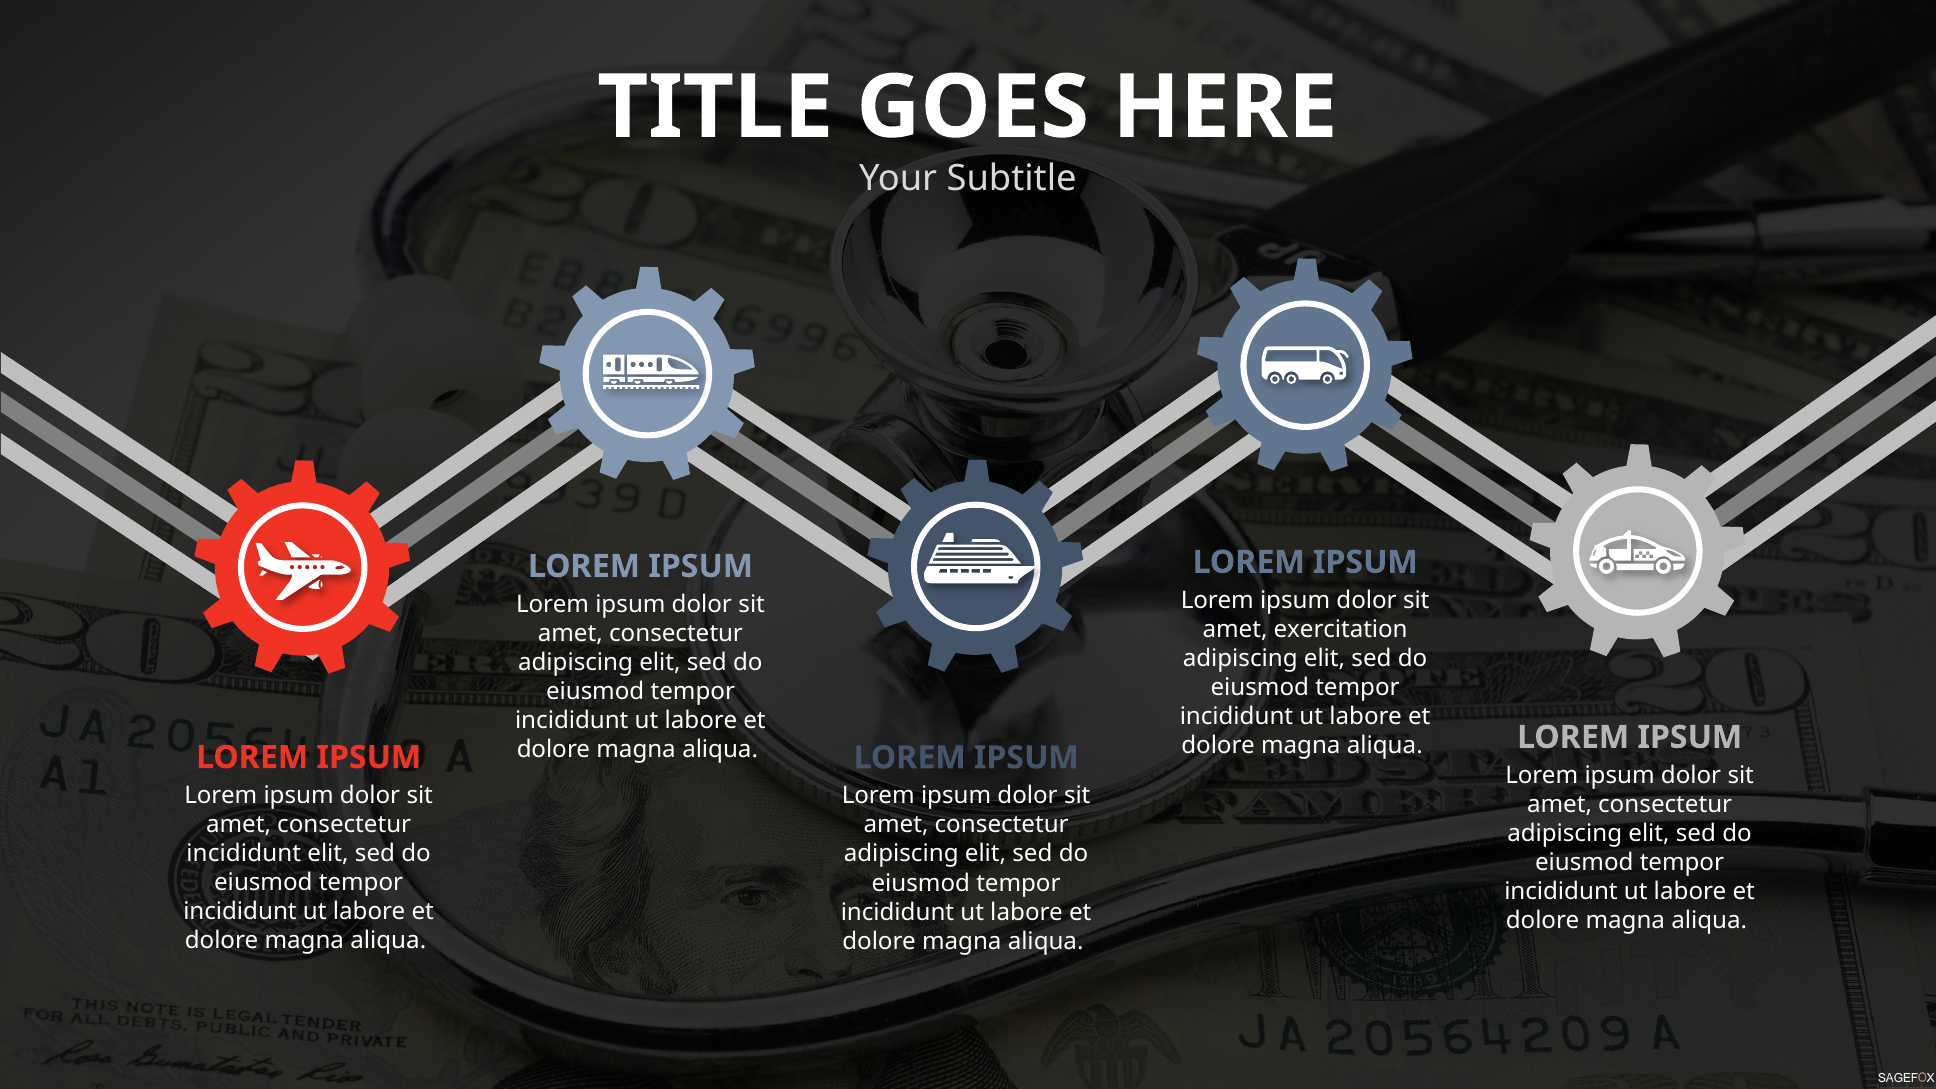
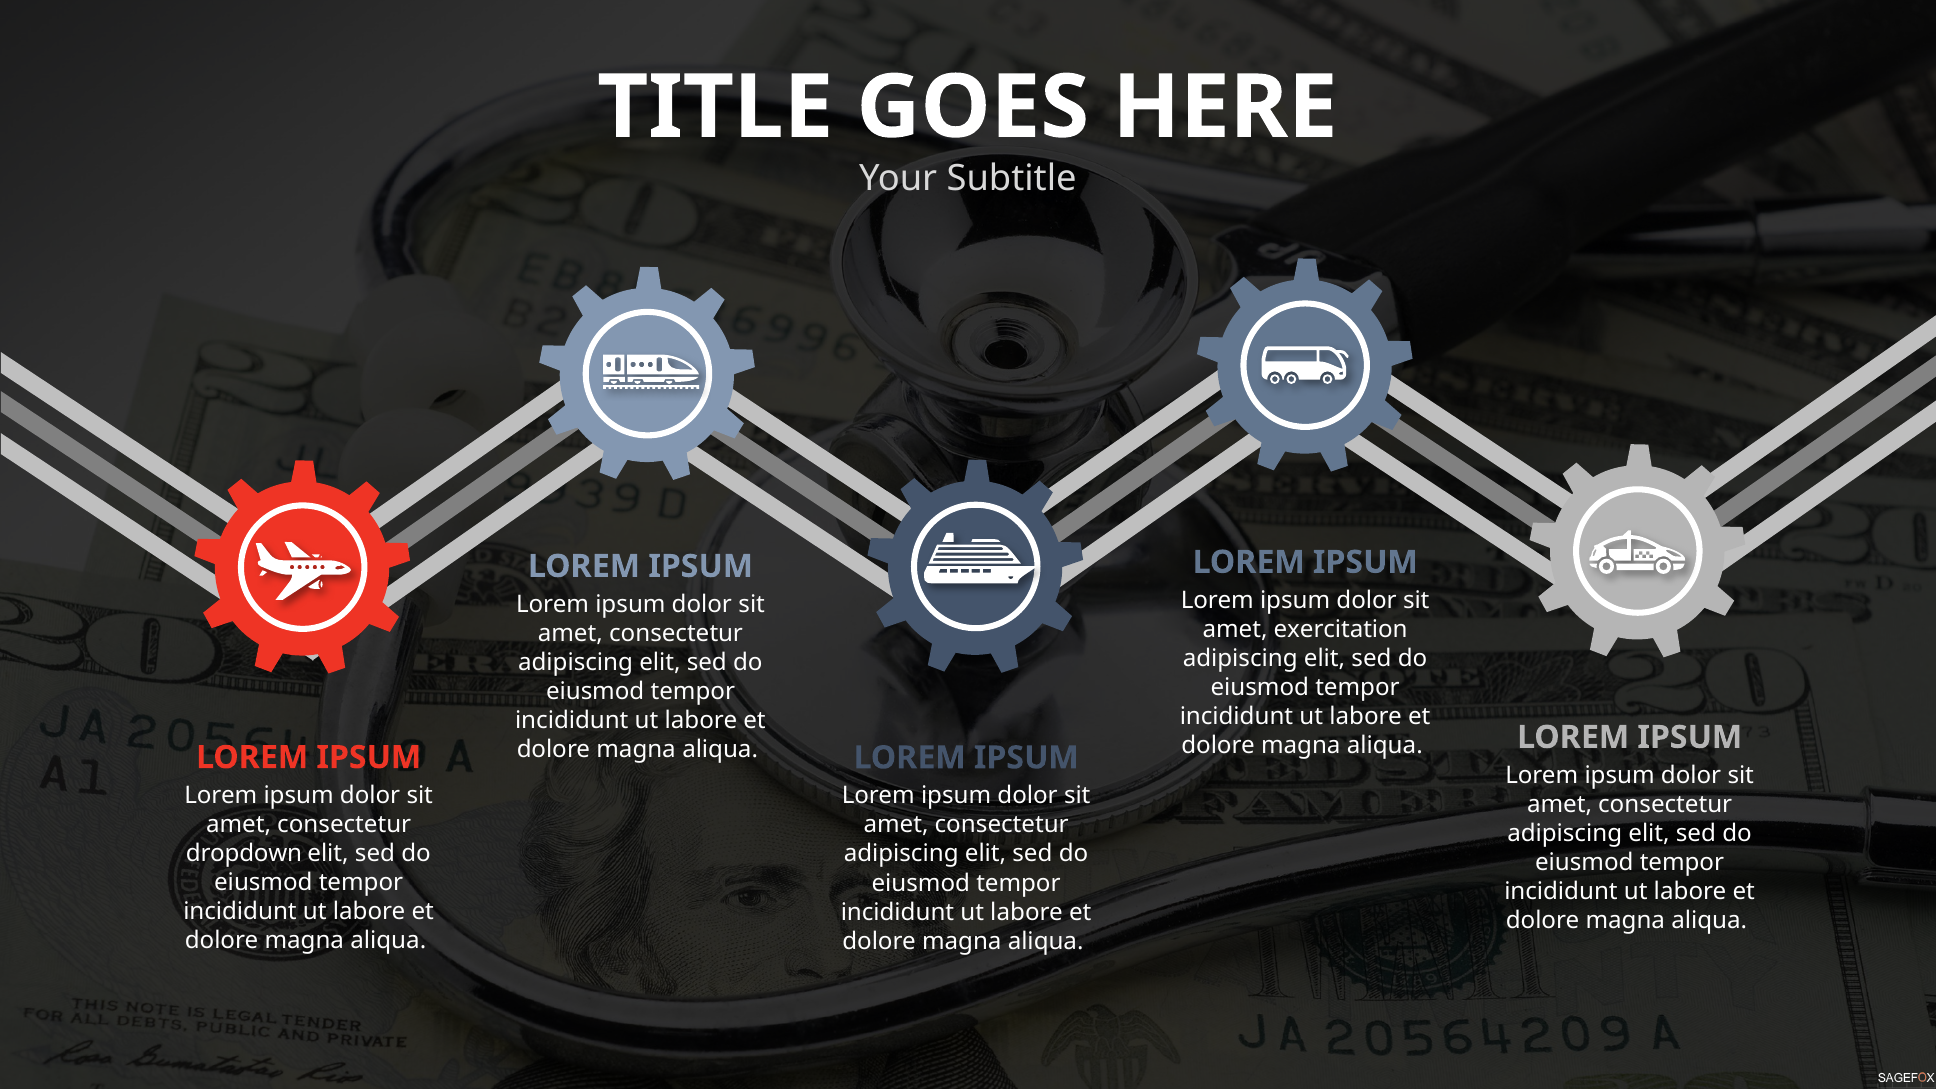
incididunt at (244, 854): incididunt -> dropdown
